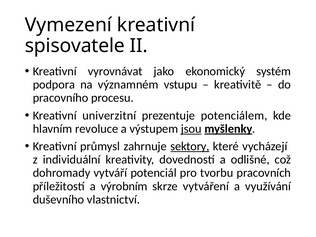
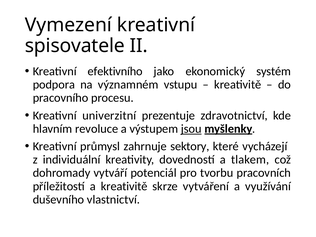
vyrovnávat: vyrovnávat -> efektivního
potenciálem: potenciálem -> zdravotnictví
sektory underline: present -> none
odlišné: odlišné -> tlakem
a výrobním: výrobním -> kreativitě
